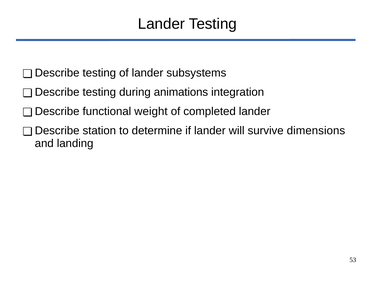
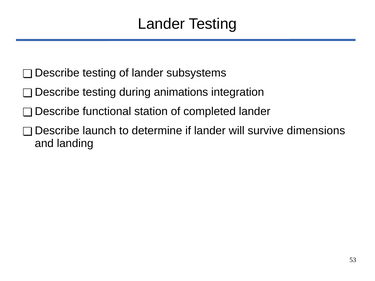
weight: weight -> station
station: station -> launch
